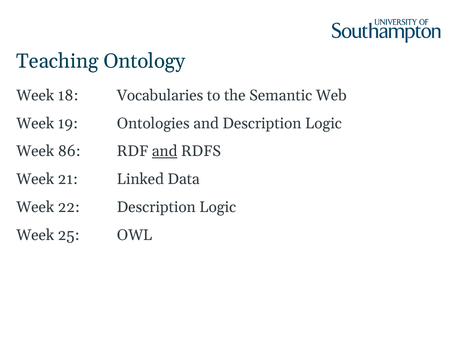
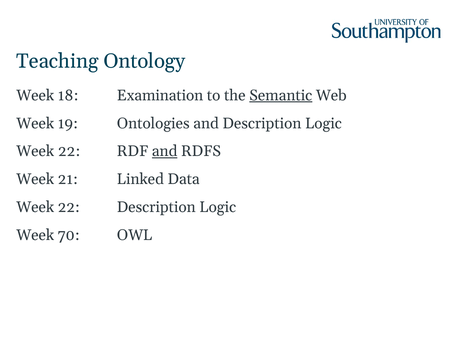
Vocabularies: Vocabularies -> Examination
Semantic underline: none -> present
86 at (69, 151): 86 -> 22
25: 25 -> 70
